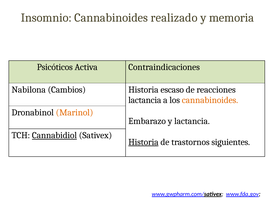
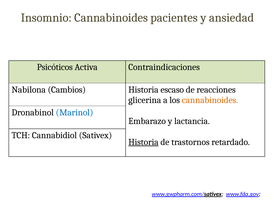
realizado: realizado -> pacientes
memoria: memoria -> ansiedad
lactancia at (145, 100): lactancia -> glicerina
Marinol colour: orange -> blue
Cannabidiol underline: present -> none
siguientes: siguientes -> retardado
